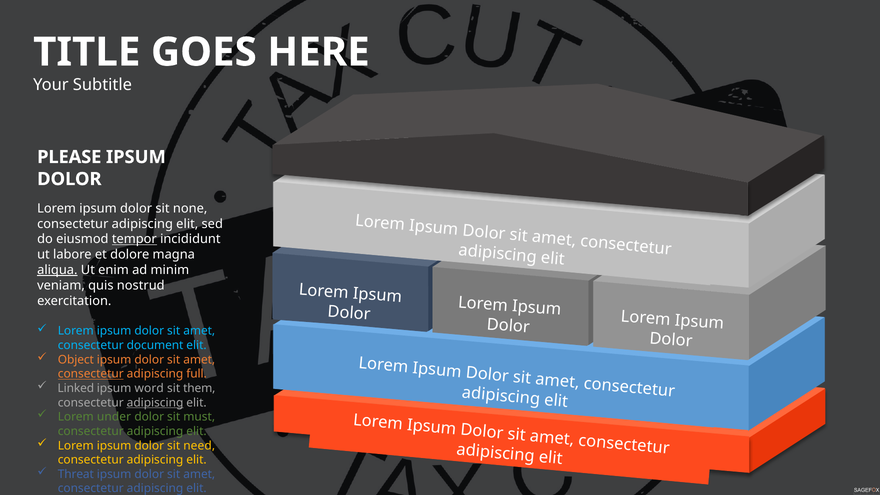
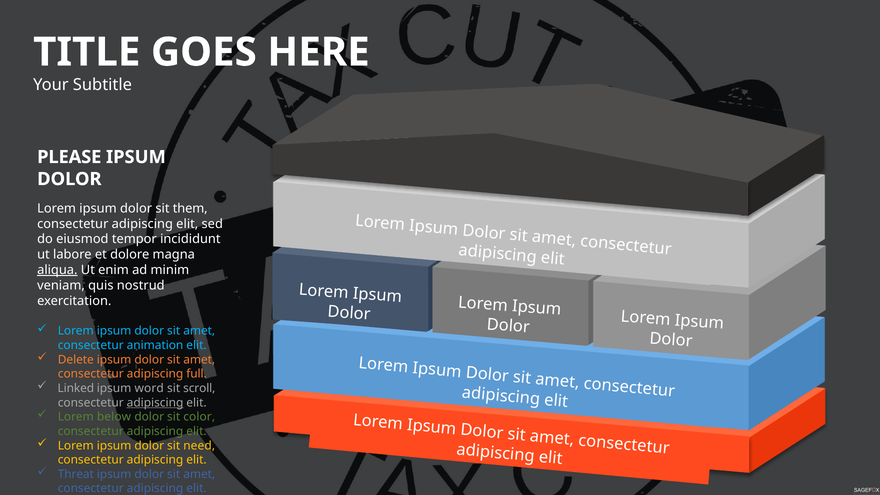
none: none -> them
tempor underline: present -> none
document: document -> animation
Object: Object -> Delete
consectetur at (91, 374) underline: present -> none
them: them -> scroll
under: under -> below
must: must -> color
